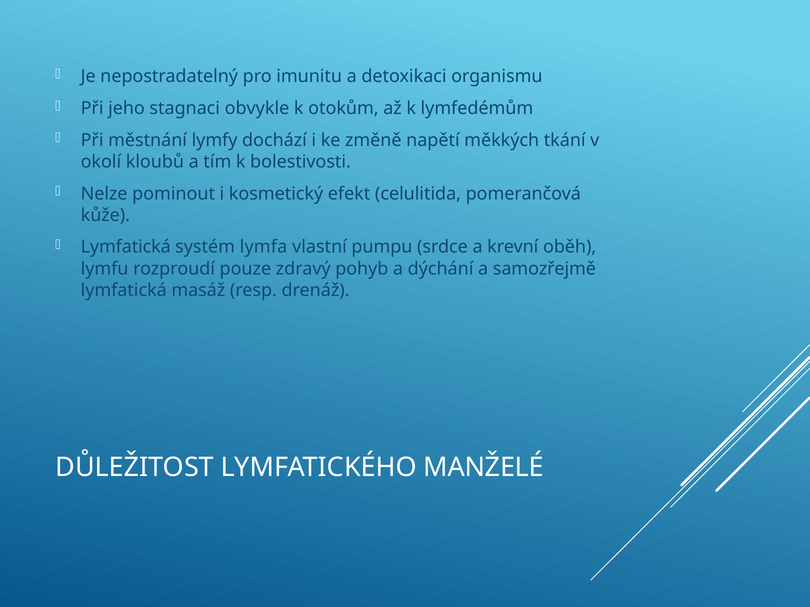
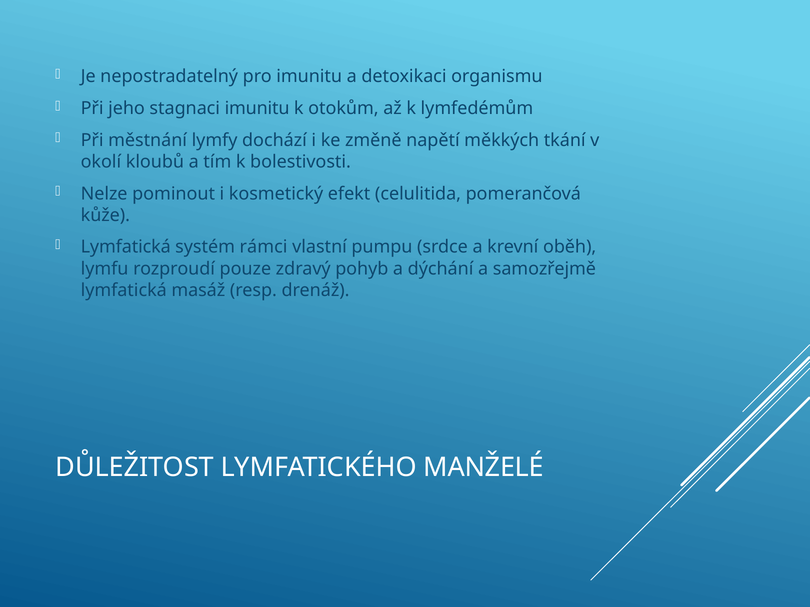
stagnaci obvykle: obvykle -> imunitu
lymfa: lymfa -> rámci
